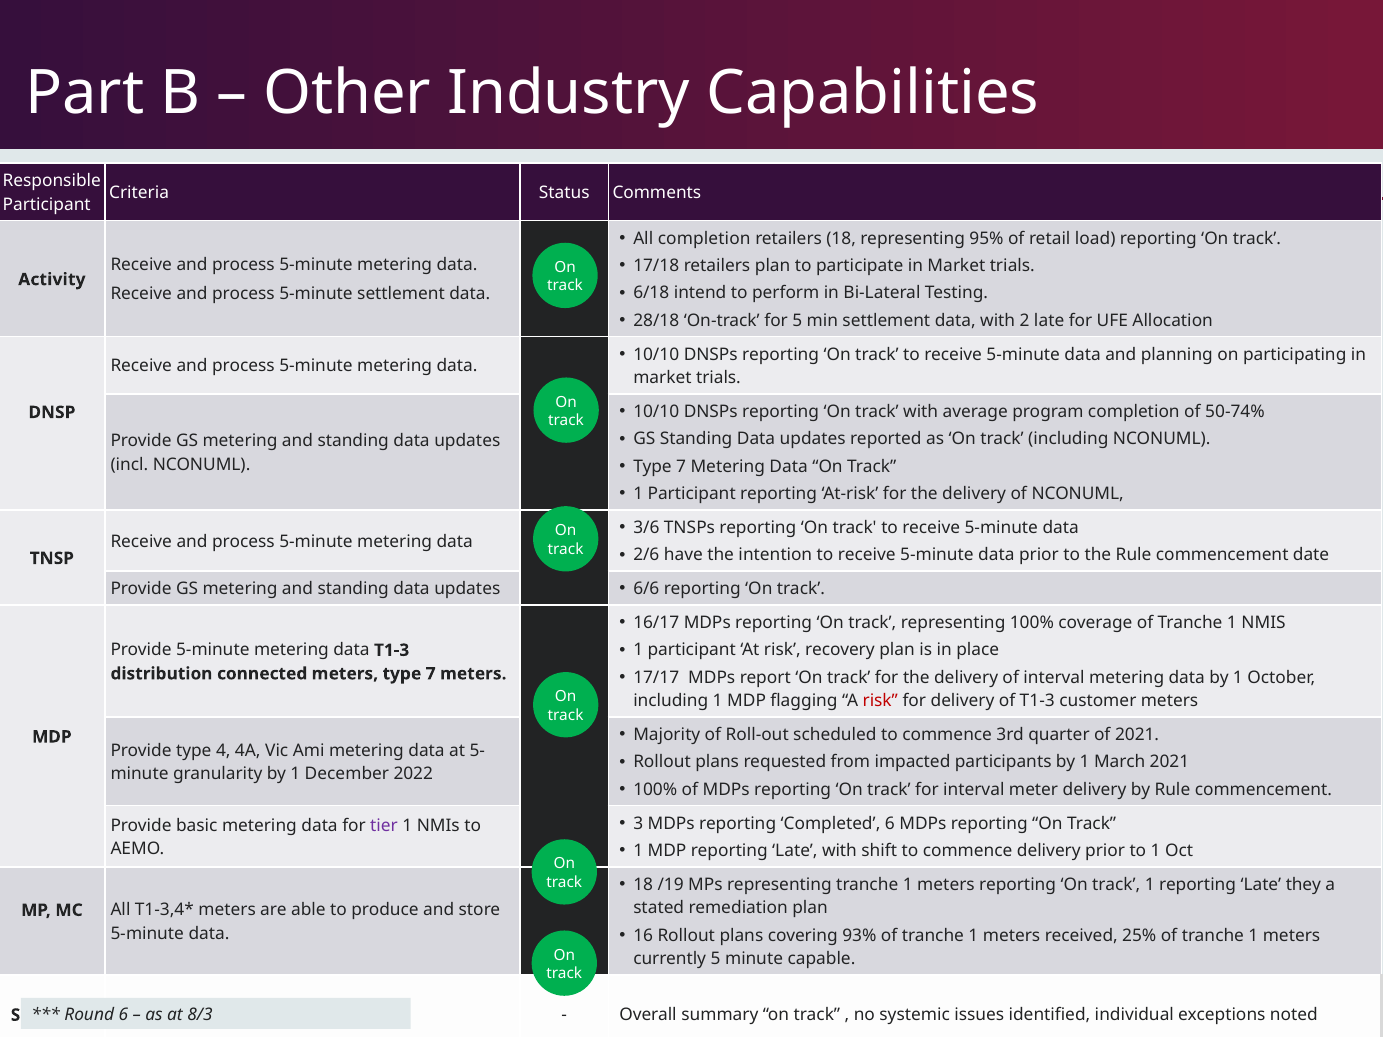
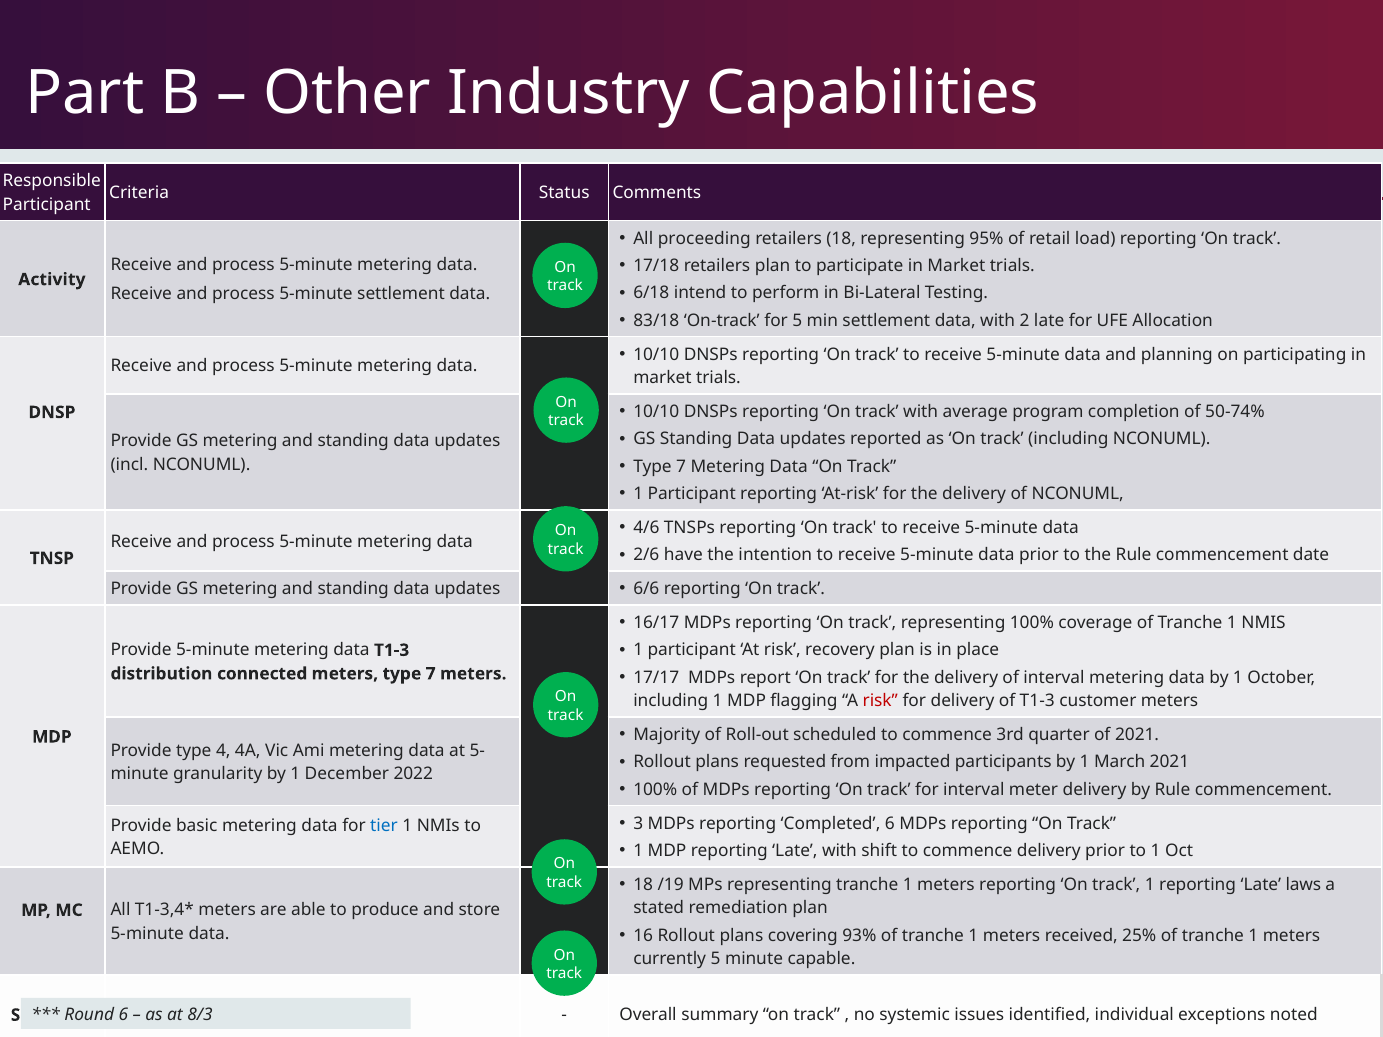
All completion: completion -> proceeding
28/18: 28/18 -> 83/18
3/6: 3/6 -> 4/6
tier colour: purple -> blue
they: they -> laws
